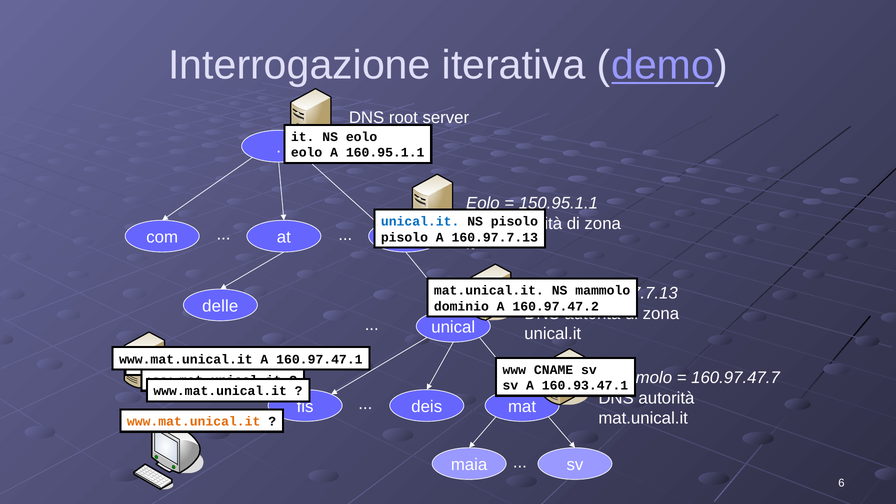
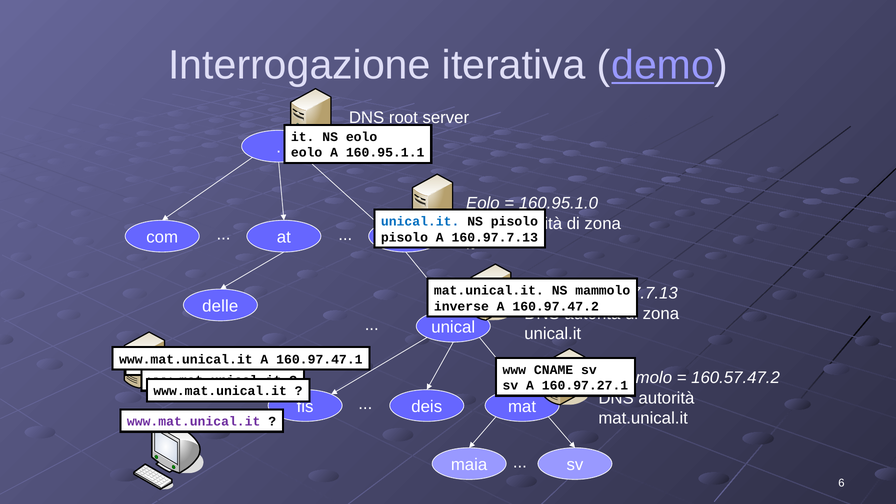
150.95.1.1: 150.95.1.1 -> 160.95.1.0
dominio: dominio -> inverse
160.97.47.7: 160.97.47.7 -> 160.57.47.2
160.93.47.1: 160.93.47.1 -> 160.97.27.1
www.mat.unical.it at (194, 422) colour: orange -> purple
